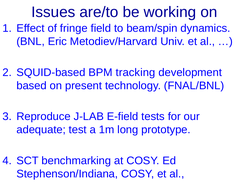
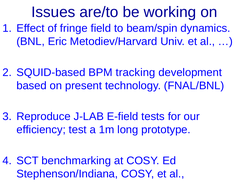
adequate: adequate -> efficiency
